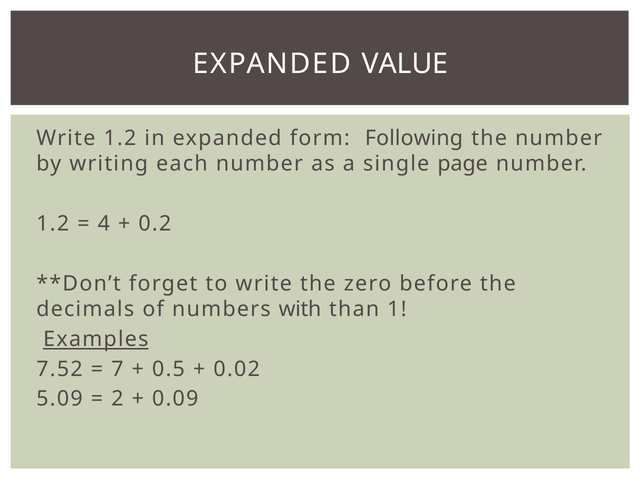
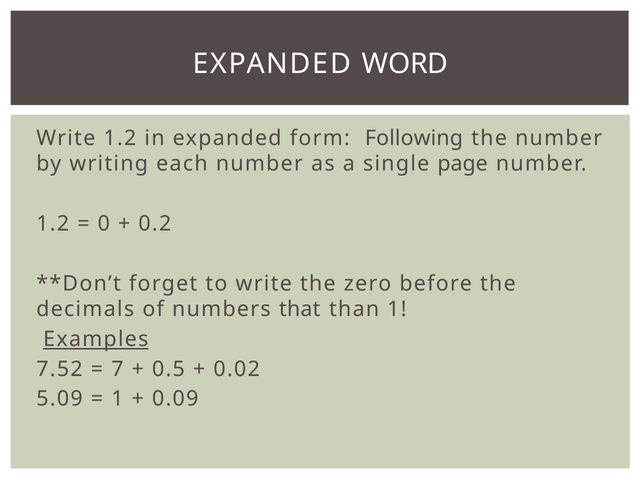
VALUE: VALUE -> WORD
4: 4 -> 0
with: with -> that
2 at (117, 399): 2 -> 1
